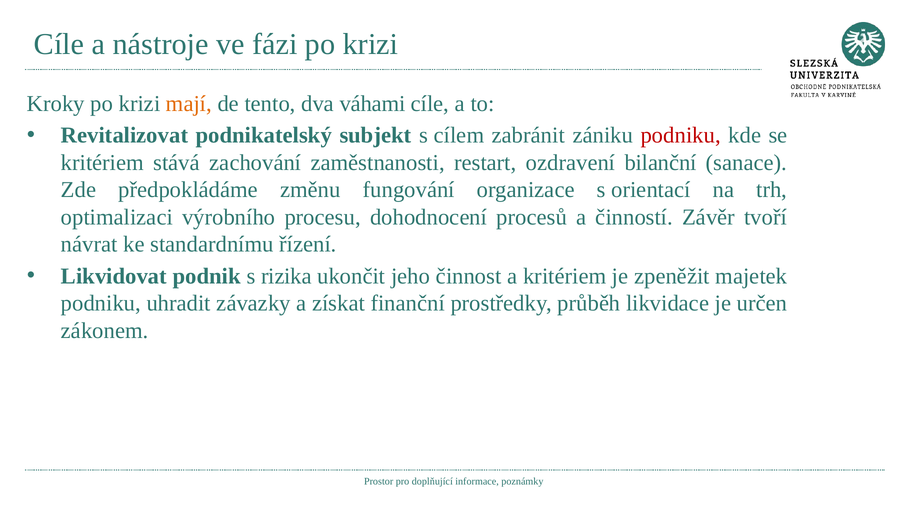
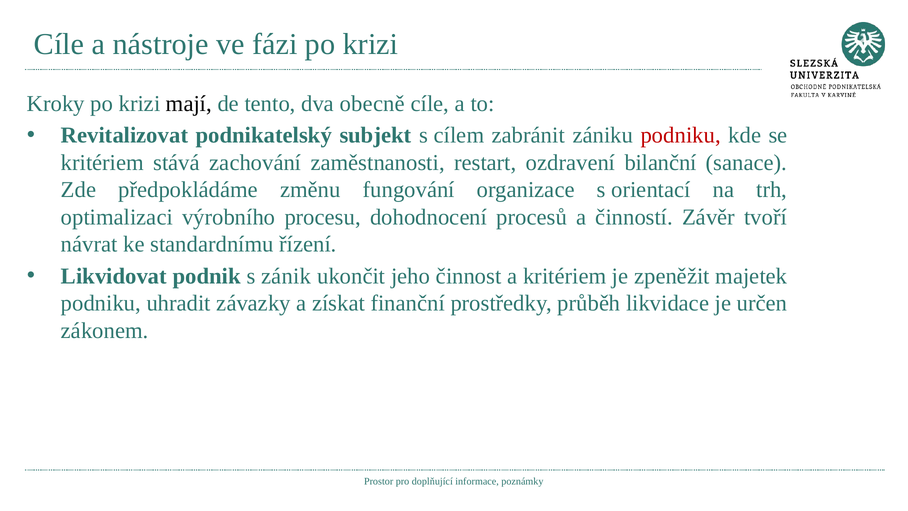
mají colour: orange -> black
váhami: váhami -> obecně
rizika: rizika -> zánik
